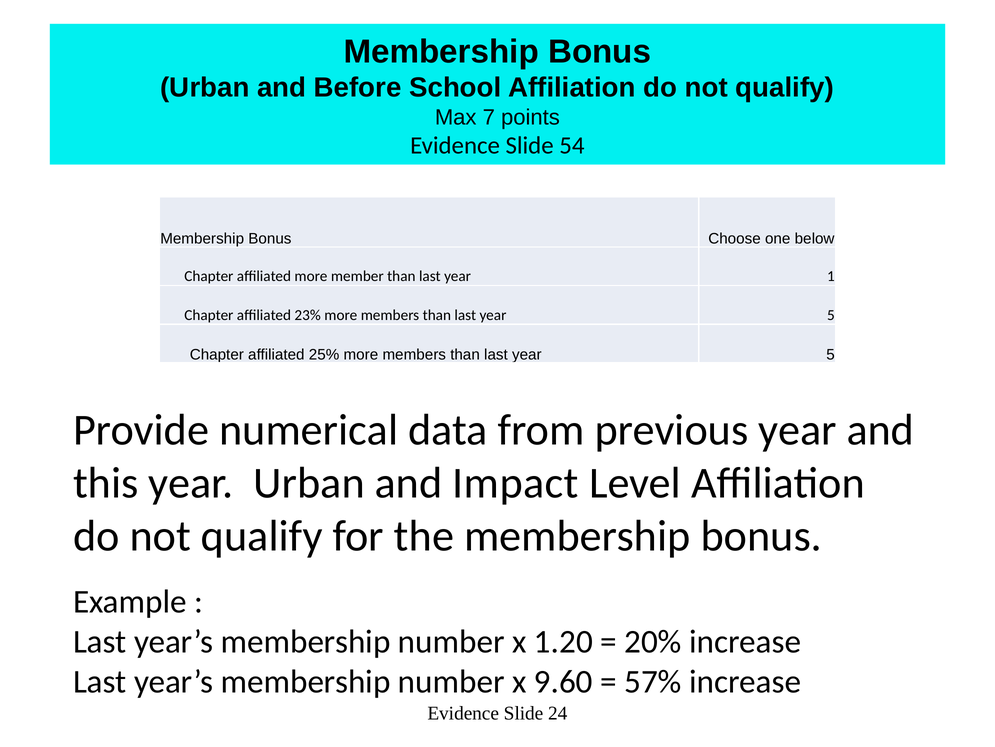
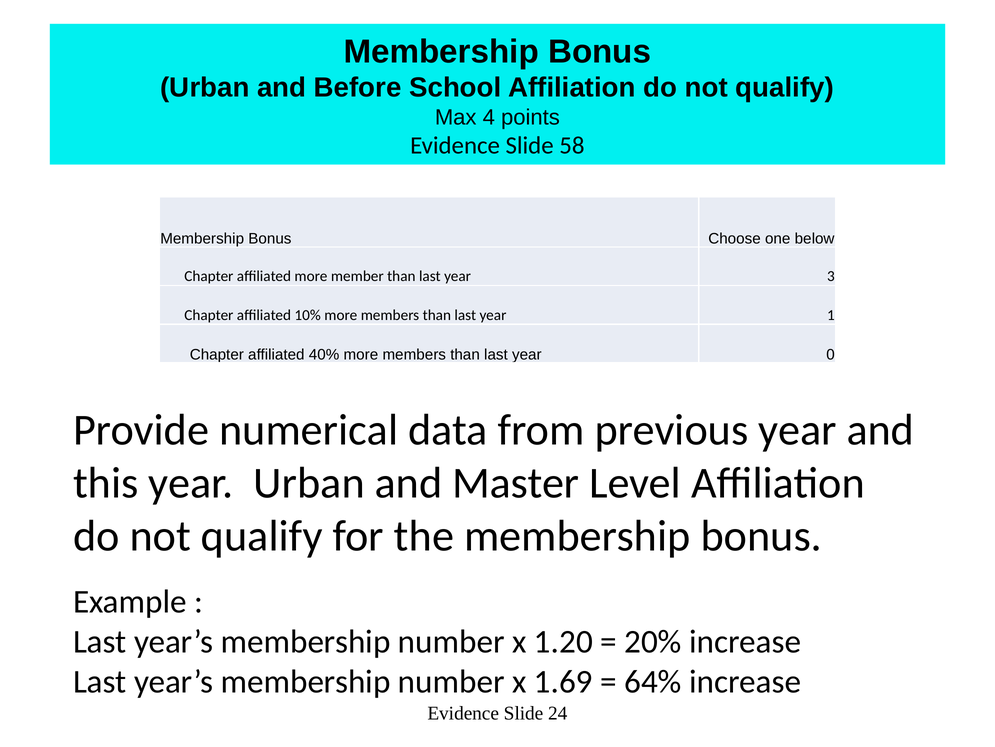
7: 7 -> 4
54: 54 -> 58
1: 1 -> 3
23%: 23% -> 10%
5 at (831, 315): 5 -> 1
25%: 25% -> 40%
5 at (831, 354): 5 -> 0
Impact: Impact -> Master
9.60: 9.60 -> 1.69
57%: 57% -> 64%
